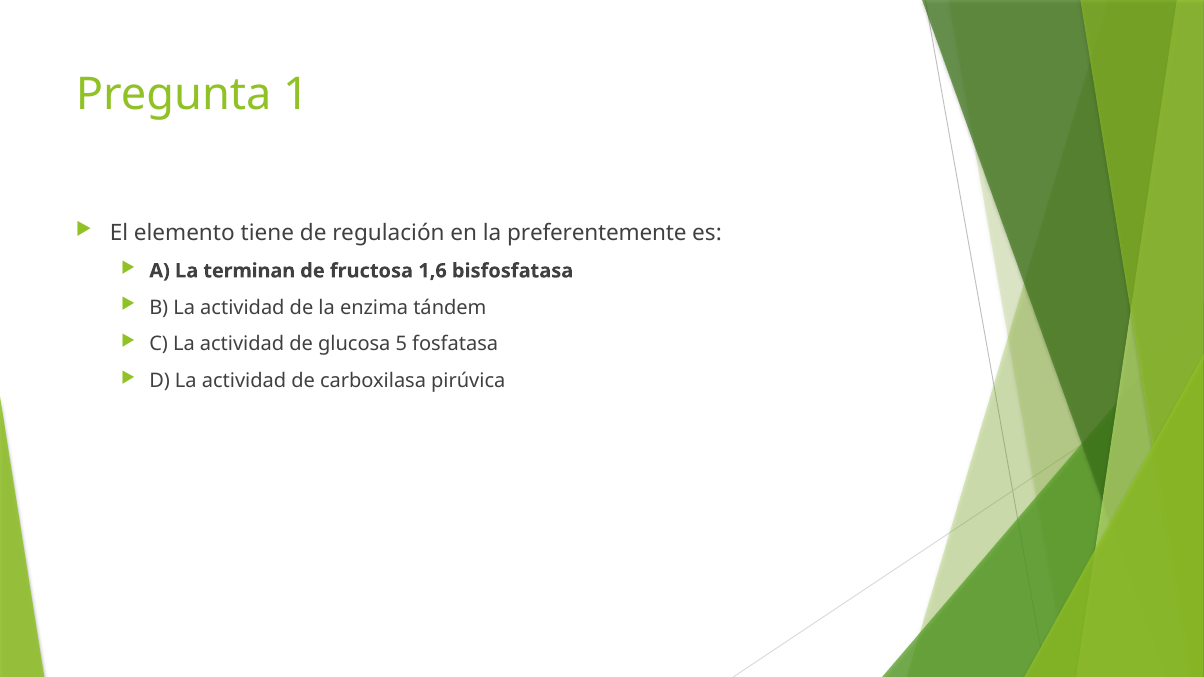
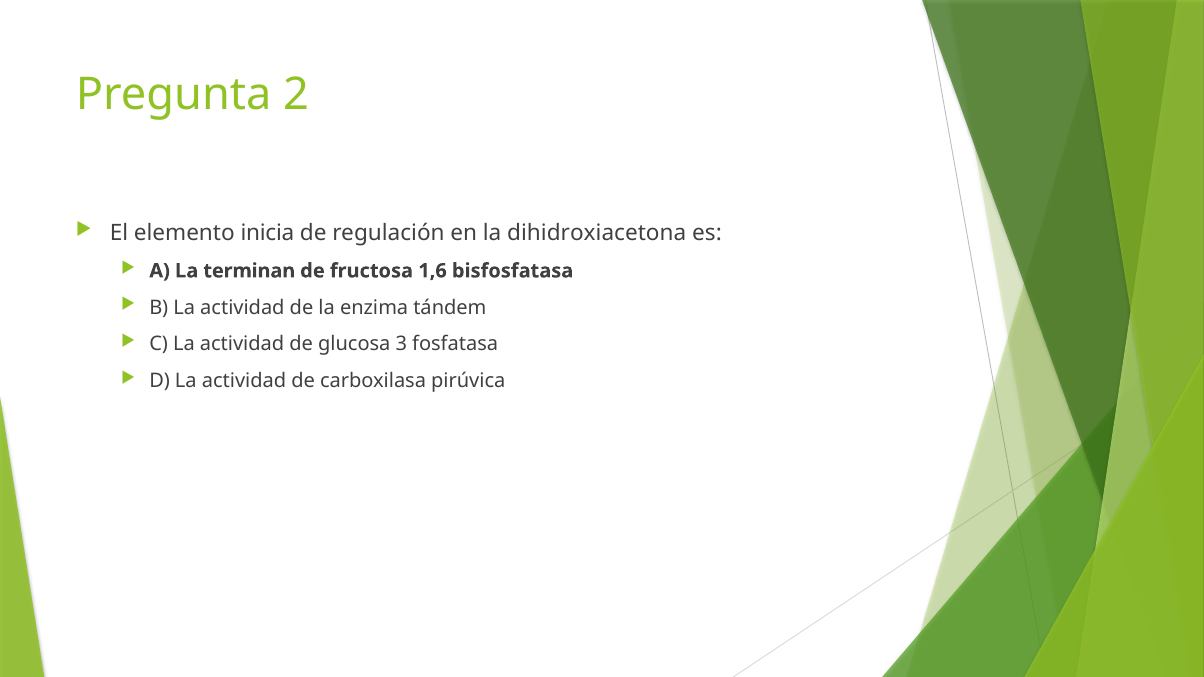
1: 1 -> 2
tiene: tiene -> inicia
preferentemente: preferentemente -> dihidroxiacetona
5: 5 -> 3
